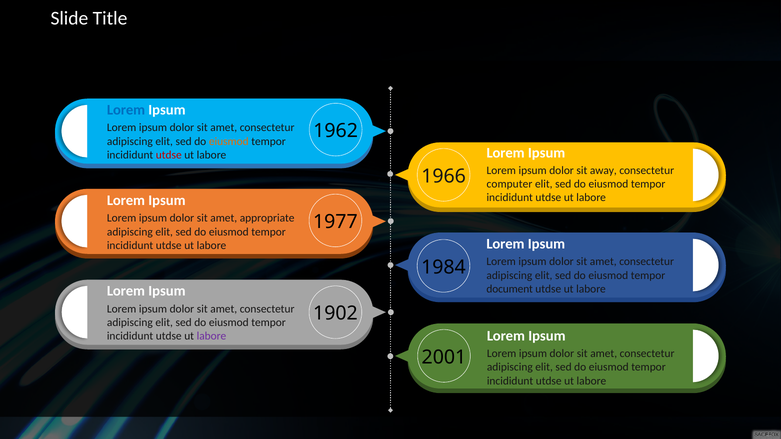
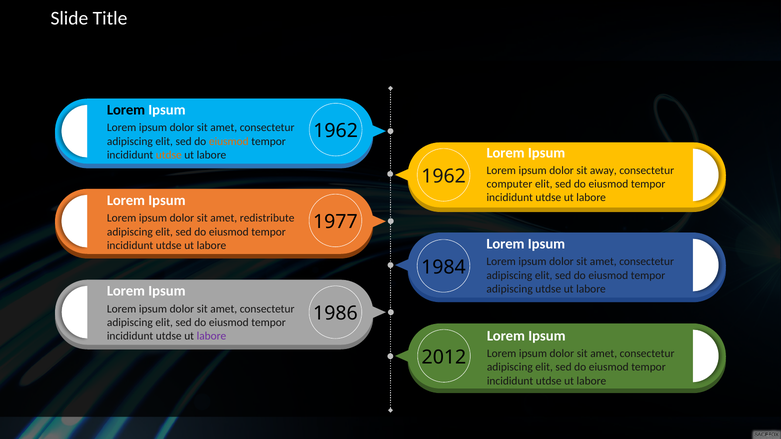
Lorem at (126, 110) colour: blue -> black
utdse at (169, 155) colour: red -> orange
1966 at (444, 176): 1966 -> 1962
appropriate: appropriate -> redistribute
document at (510, 289): document -> adipiscing
1902: 1902 -> 1986
2001: 2001 -> 2012
